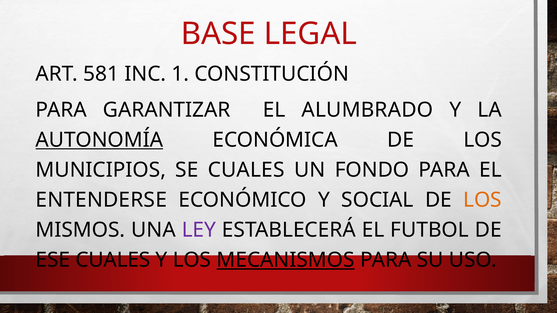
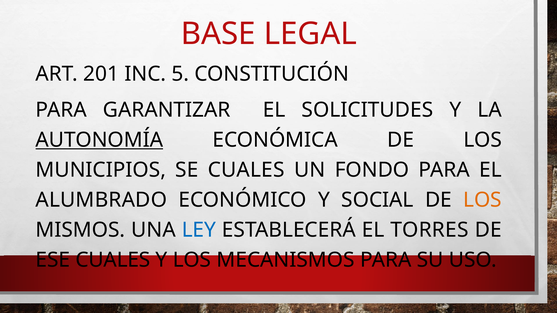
581: 581 -> 201
1: 1 -> 5
ALUMBRADO: ALUMBRADO -> SOLICITUDES
ENTENDERSE: ENTENDERSE -> ALUMBRADO
LEY colour: purple -> blue
FUTBOL: FUTBOL -> TORRES
MECANISMOS underline: present -> none
